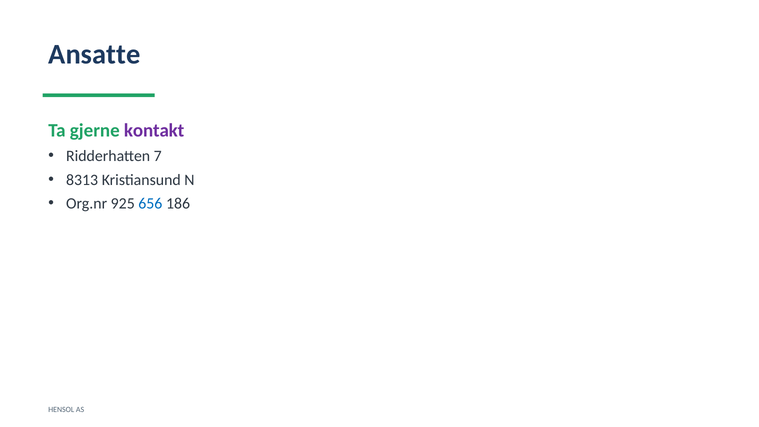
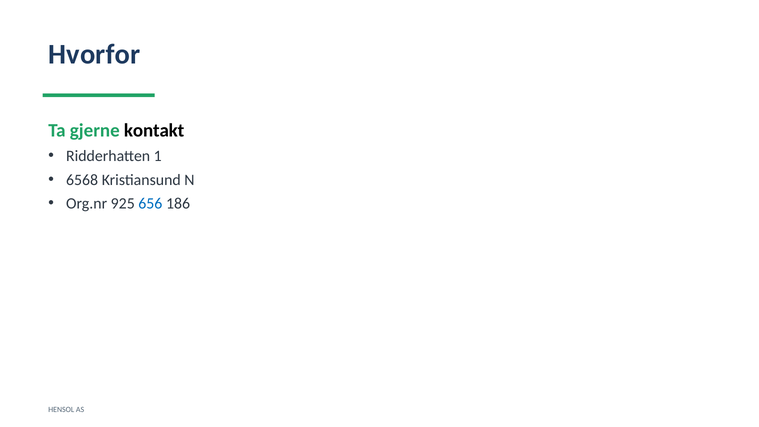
Ansatte: Ansatte -> Hvorfor
kontakt colour: purple -> black
7: 7 -> 1
8313: 8313 -> 6568
